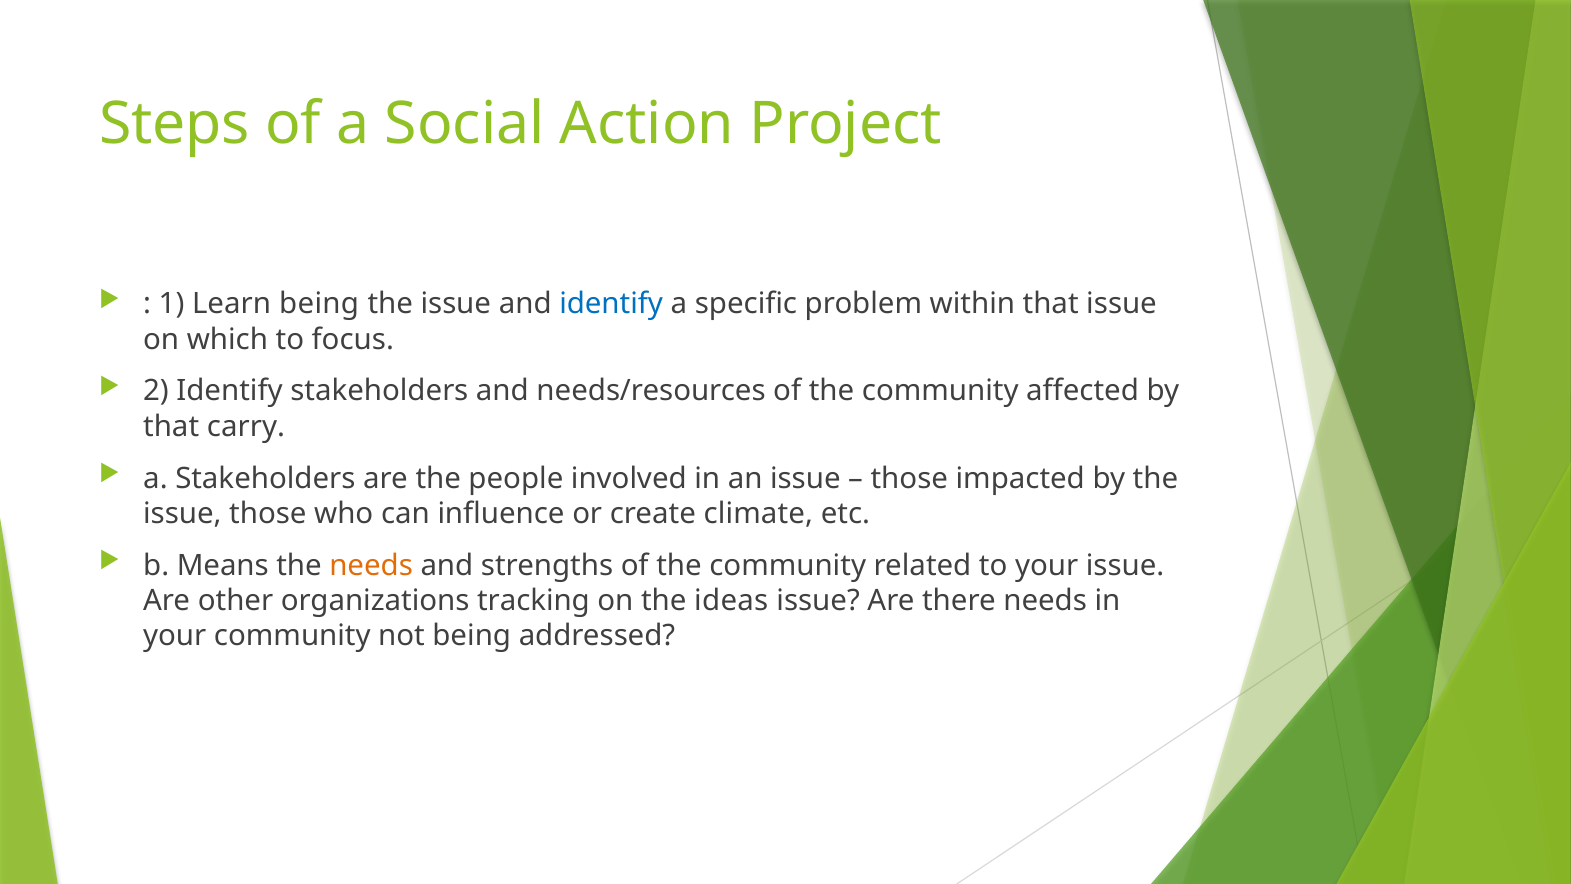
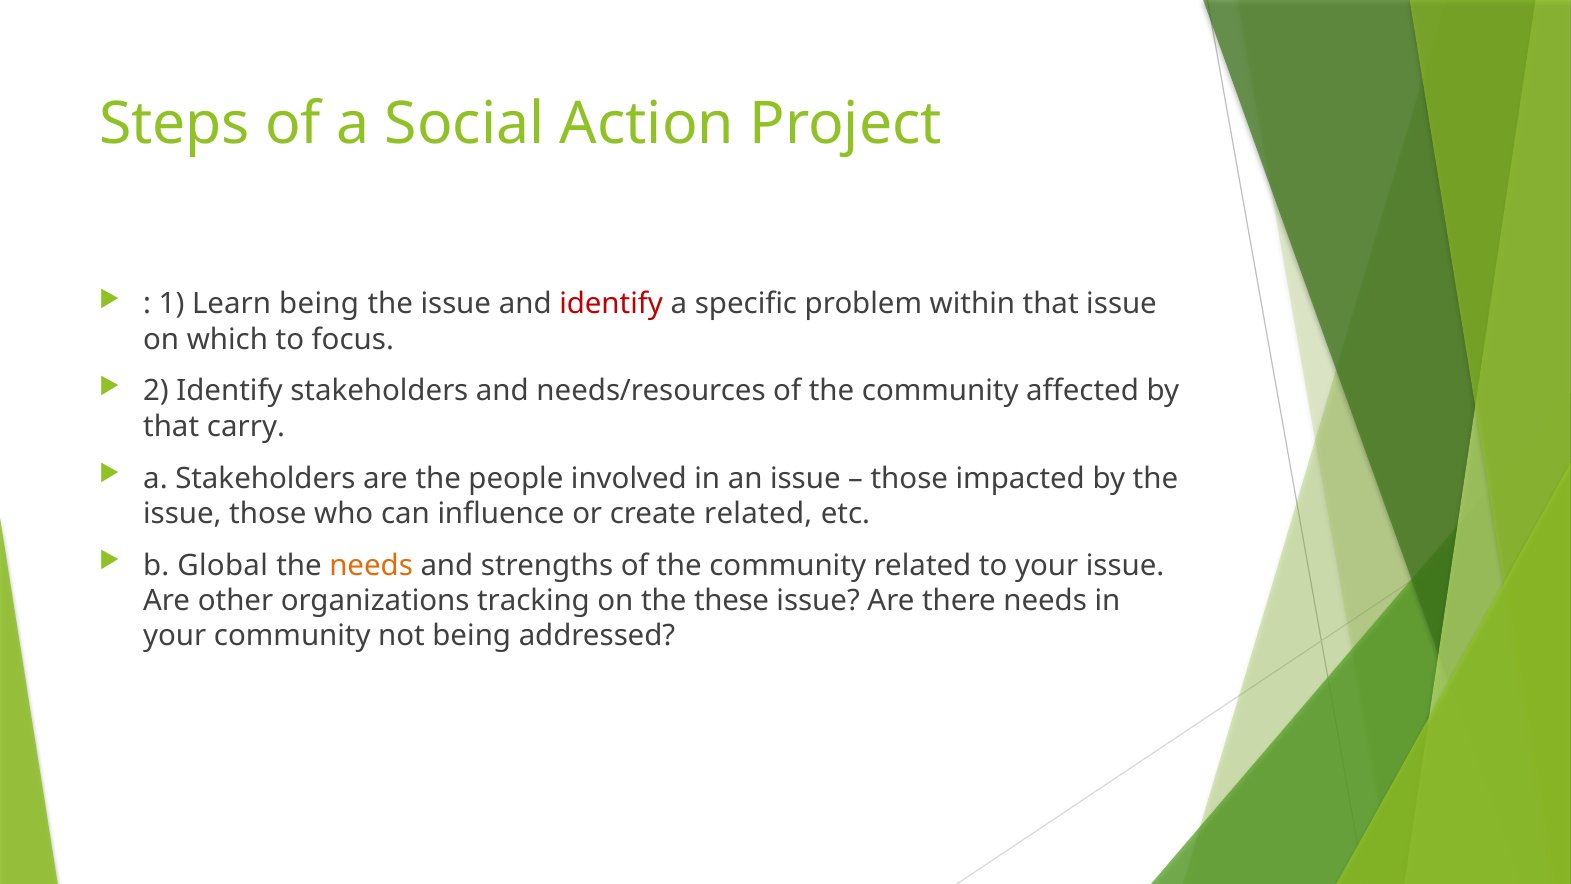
identify at (611, 304) colour: blue -> red
create climate: climate -> related
Means: Means -> Global
ideas: ideas -> these
